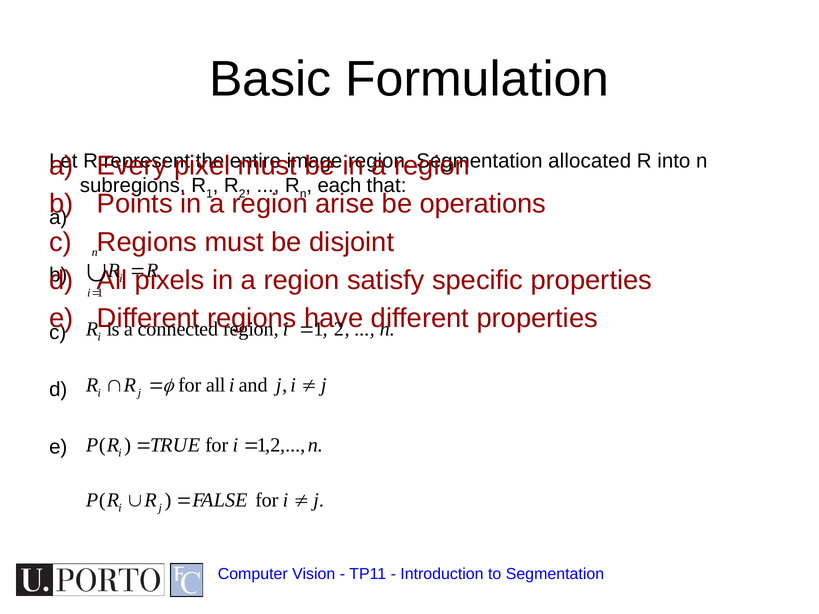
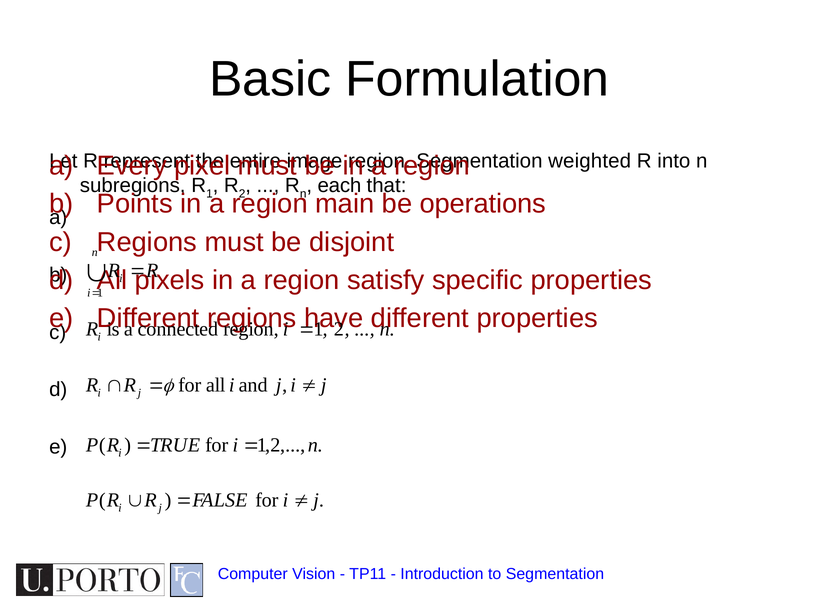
allocated: allocated -> weighted
arise: arise -> main
